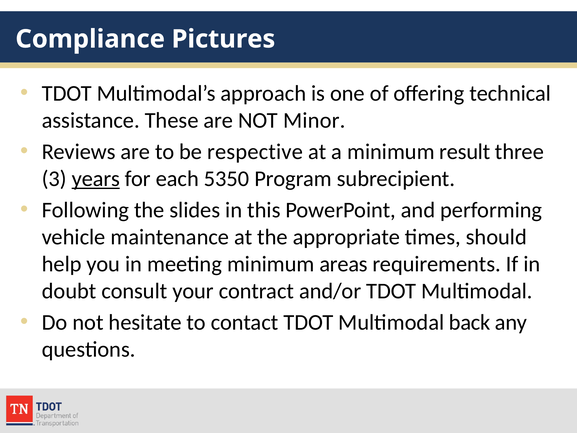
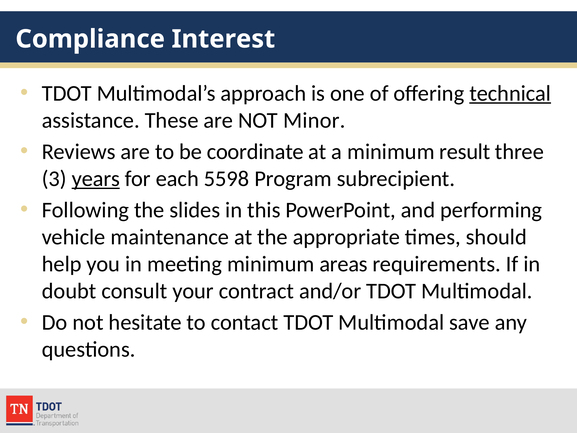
Pictures: Pictures -> Interest
technical underline: none -> present
respective: respective -> coordinate
5350: 5350 -> 5598
back: back -> save
